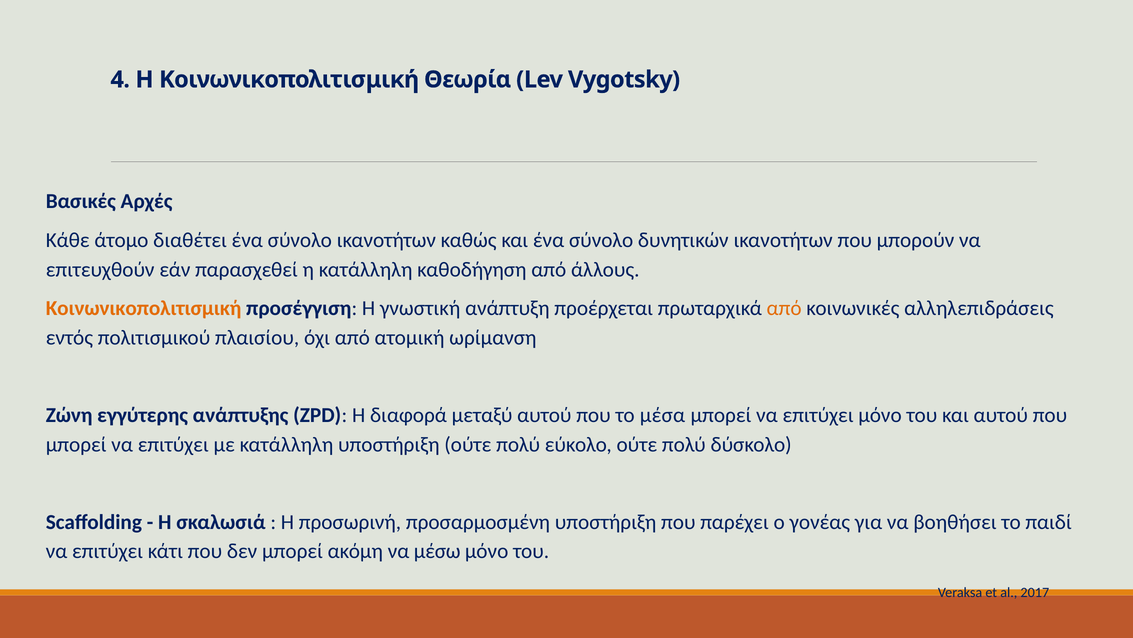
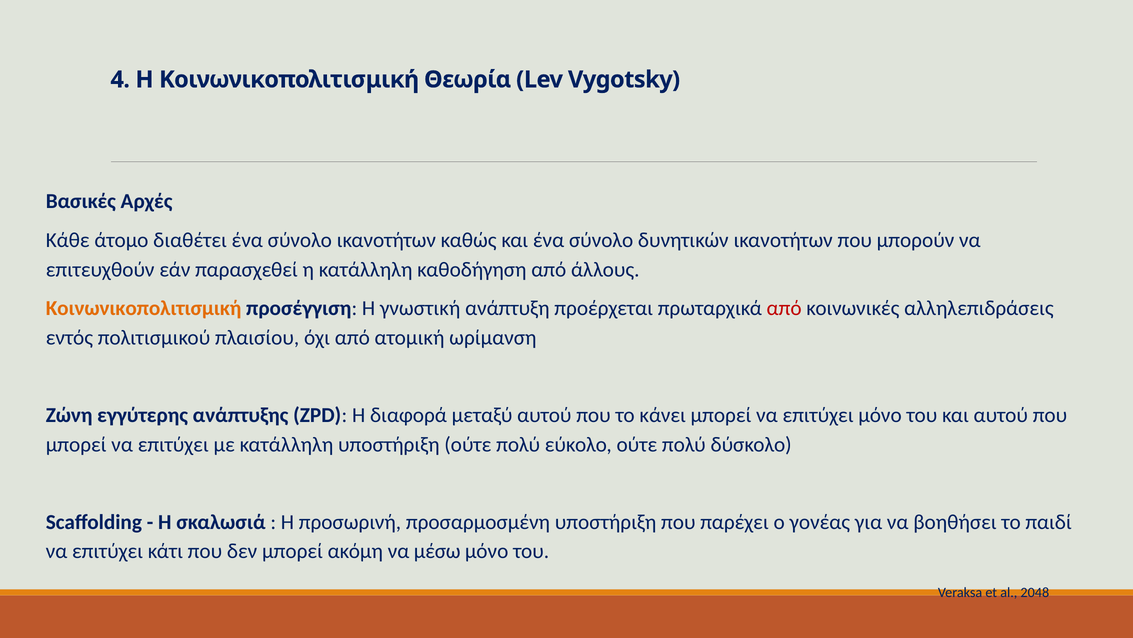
από at (784, 308) colour: orange -> red
μέσα: μέσα -> κάνει
2017: 2017 -> 2048
